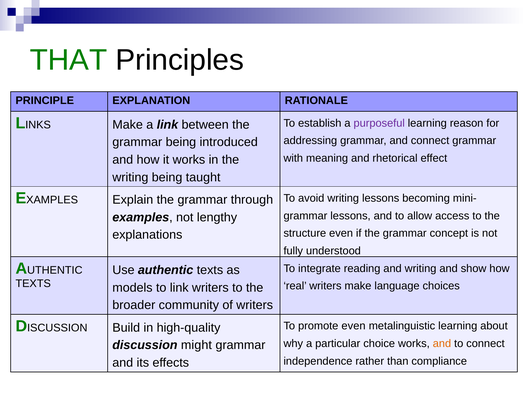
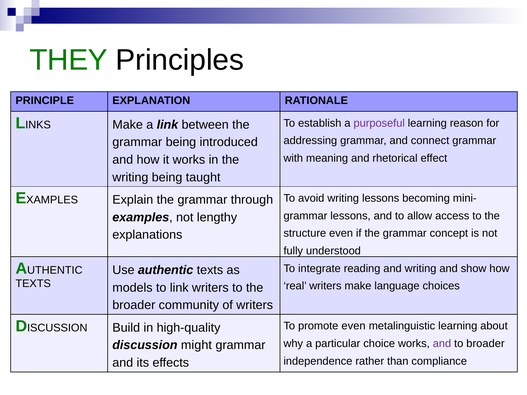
THAT: THAT -> THEY
and at (442, 344) colour: orange -> purple
to connect: connect -> broader
